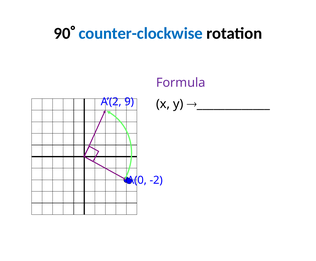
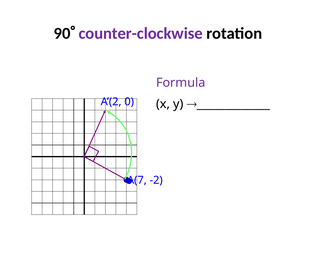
counter-clockwise colour: blue -> purple
9: 9 -> 0
A(0: A(0 -> A(7
